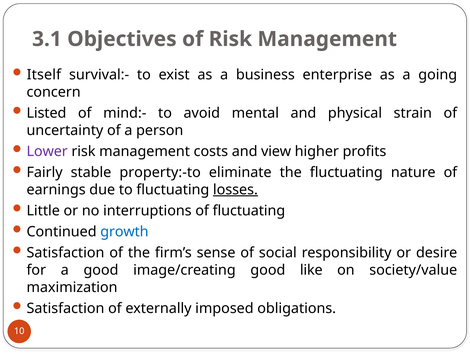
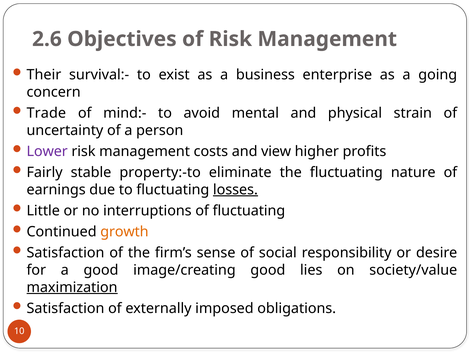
3.1: 3.1 -> 2.6
Itself: Itself -> Their
Listed: Listed -> Trade
growth colour: blue -> orange
like: like -> lies
maximization underline: none -> present
